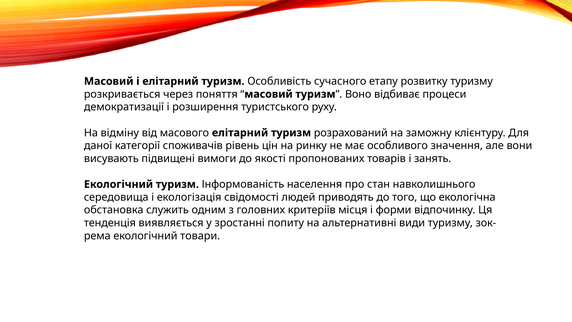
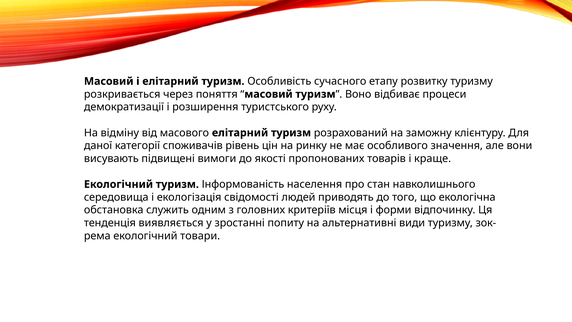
занять: занять -> краще
